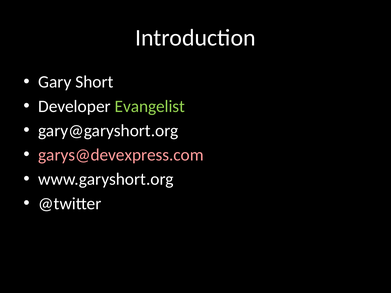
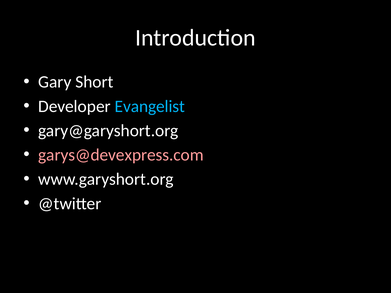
Evangelist colour: light green -> light blue
